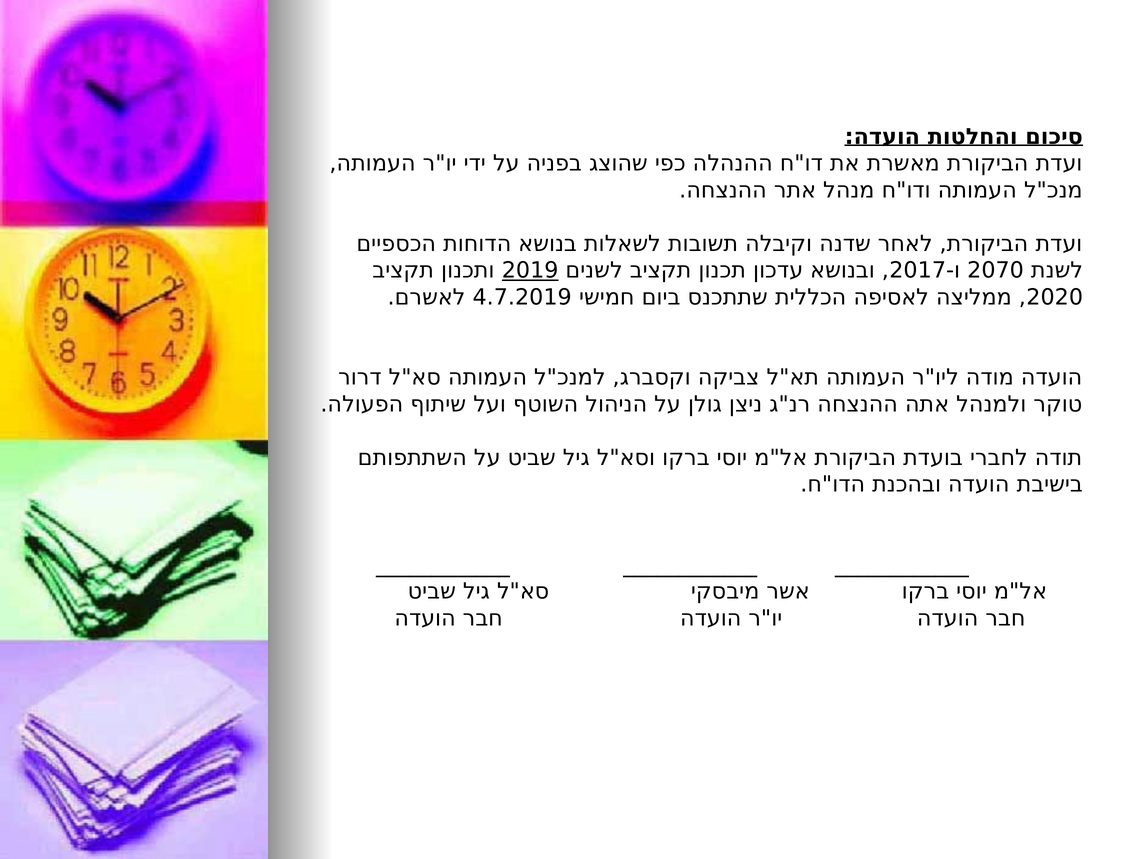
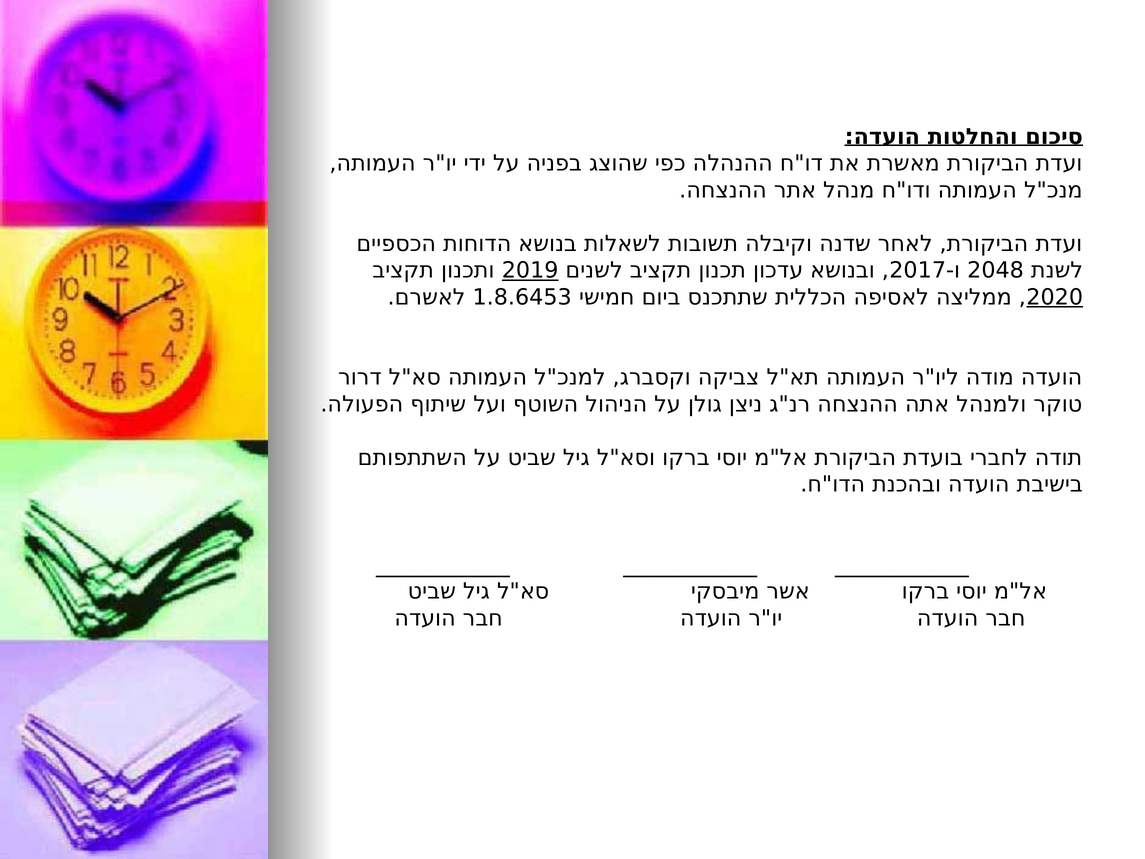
2070: 2070 -> 2048
4.7.2019: 4.7.2019 -> 1.8.6453
2020 underline: none -> present
